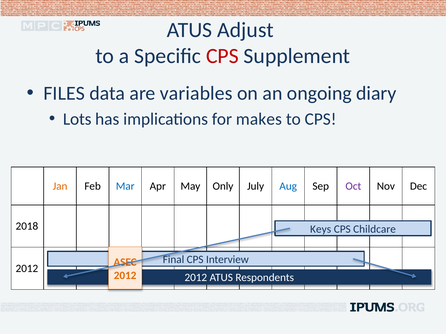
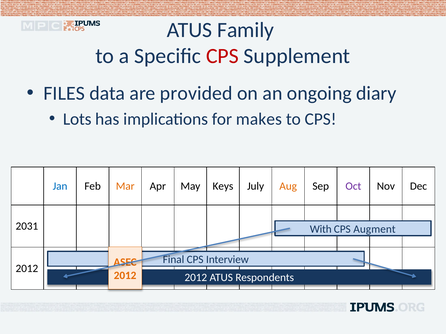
Adjust: Adjust -> Family
variables: variables -> provided
Jan colour: orange -> blue
Mar colour: blue -> orange
Only: Only -> Keys
Aug colour: blue -> orange
2018: 2018 -> 2031
Keys: Keys -> With
Childcare: Childcare -> Augment
